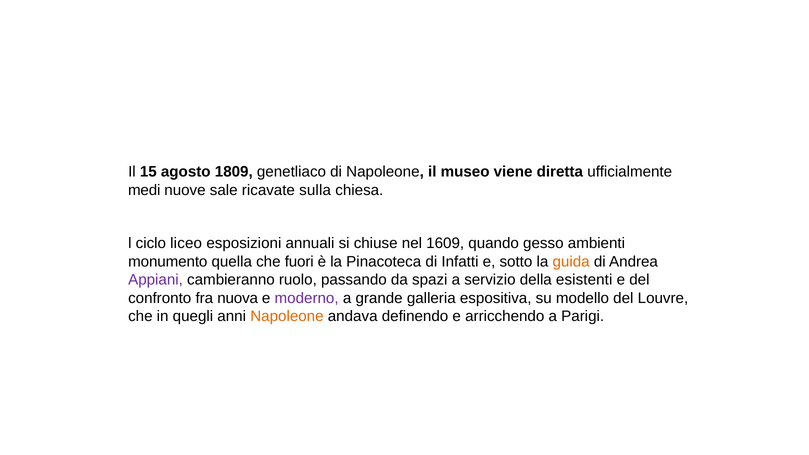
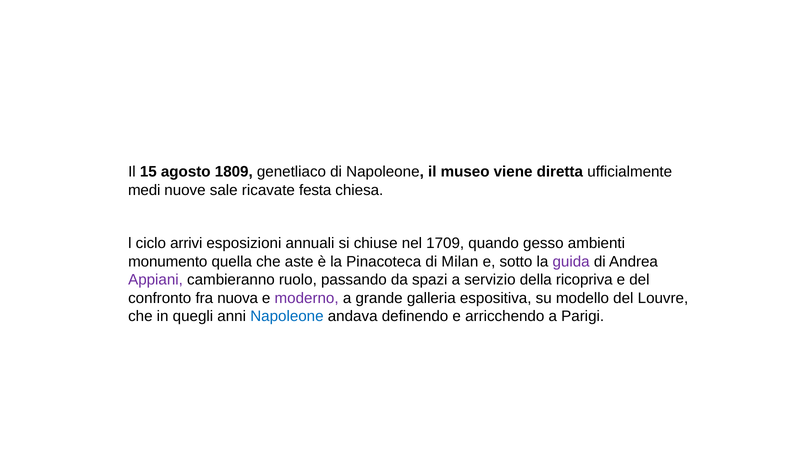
sulla: sulla -> festa
liceo: liceo -> arrivi
1609: 1609 -> 1709
fuori: fuori -> aste
Infatti: Infatti -> Milan
guida colour: orange -> purple
esistenti: esistenti -> ricopriva
Napoleone at (287, 316) colour: orange -> blue
